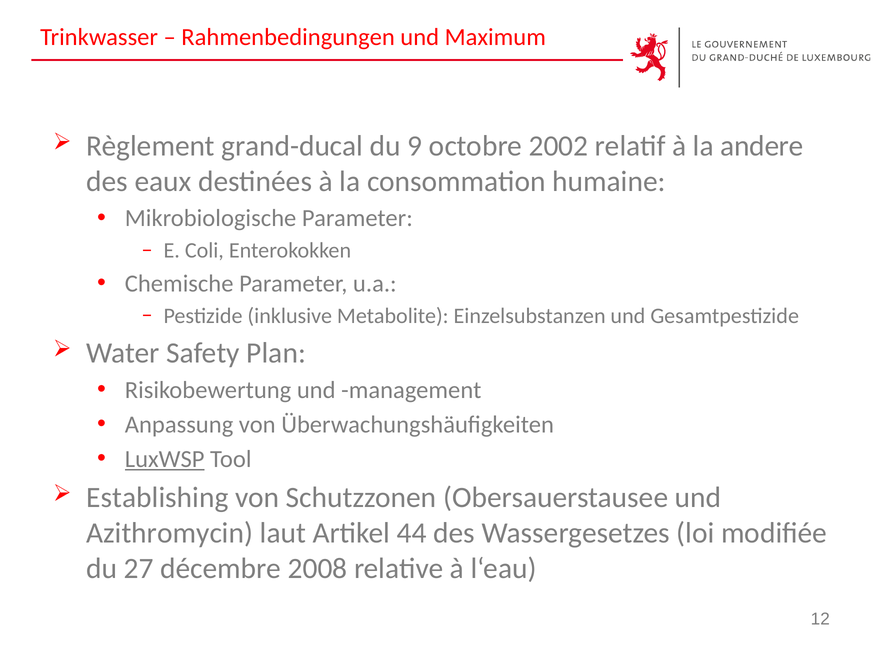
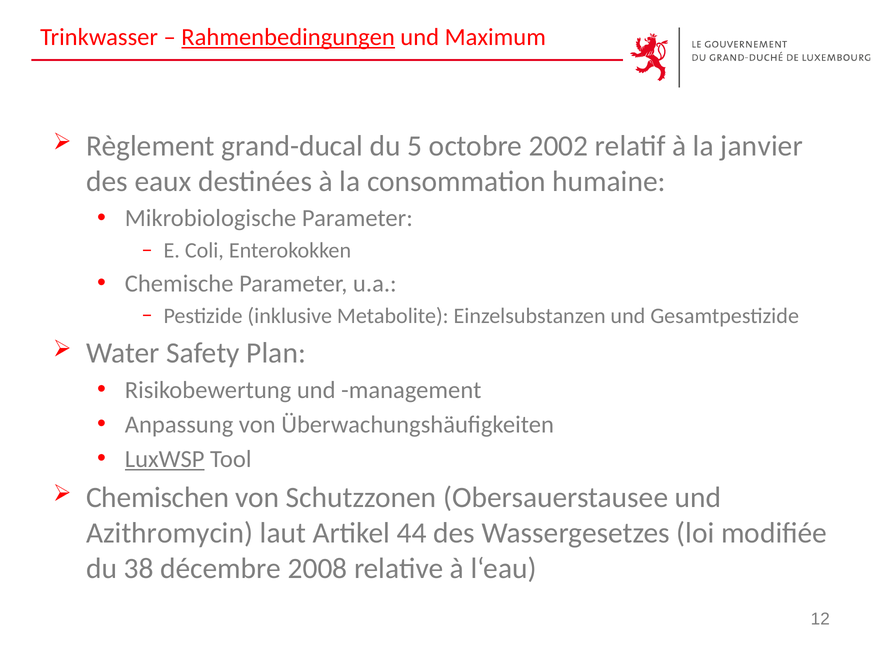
Rahmenbedingungen underline: none -> present
9: 9 -> 5
andere: andere -> janvier
Establishing: Establishing -> Chemischen
27: 27 -> 38
